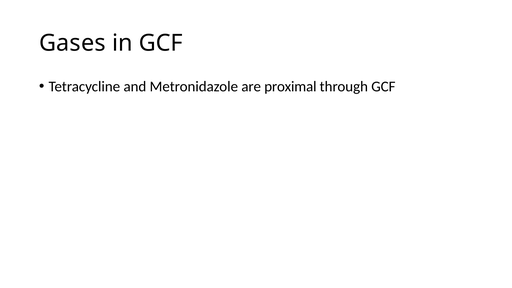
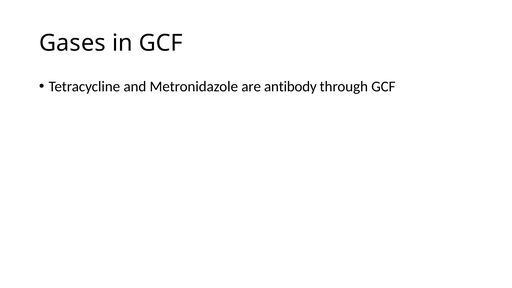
proximal: proximal -> antibody
